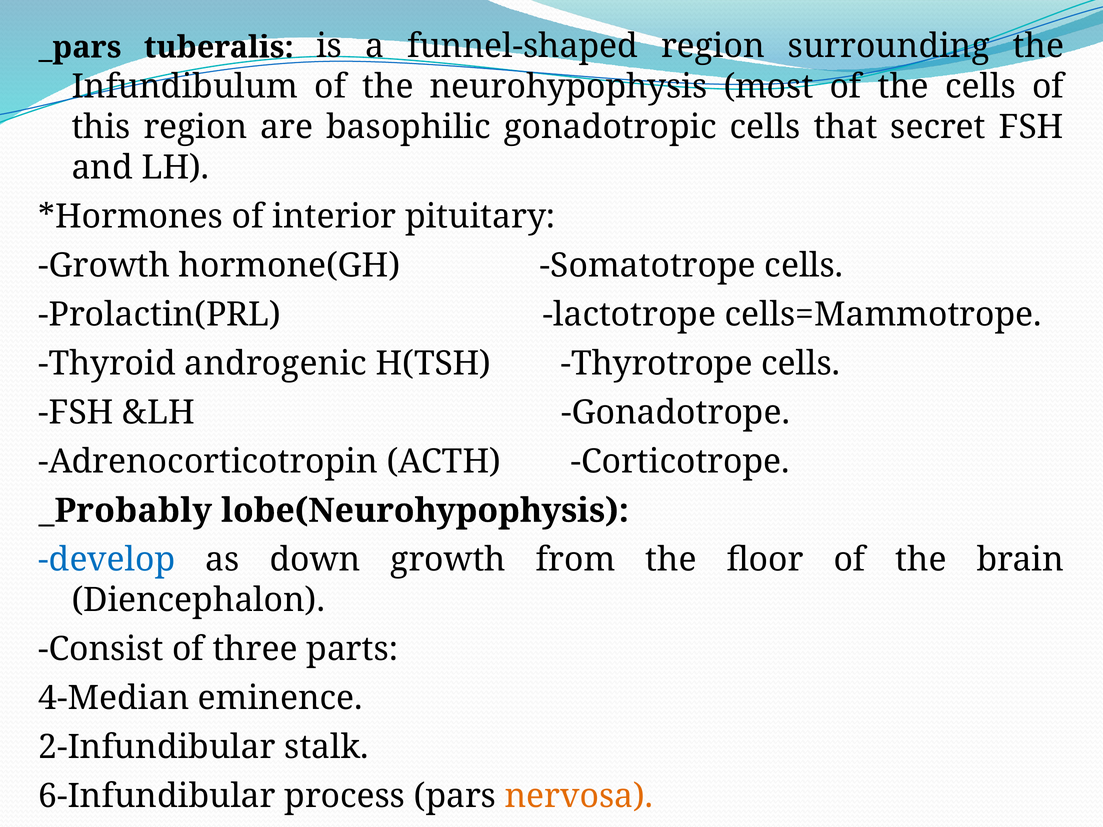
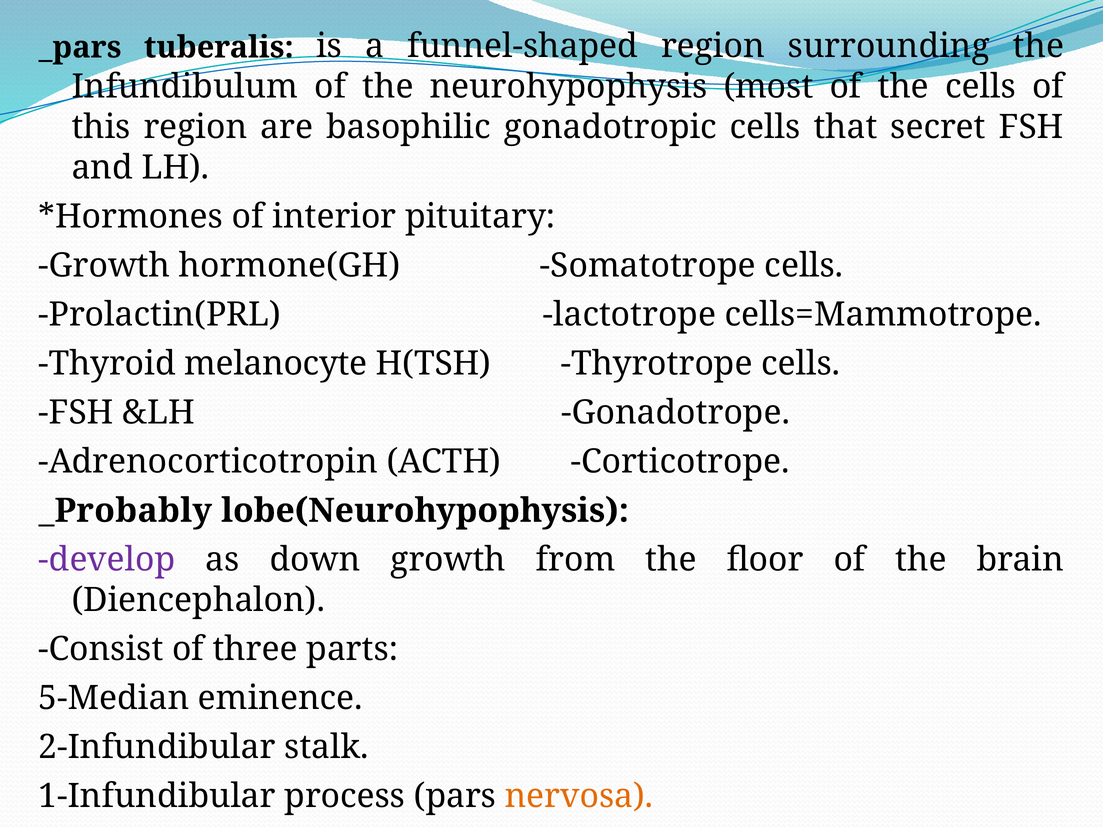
androgenic: androgenic -> melanocyte
develop colour: blue -> purple
4-Median: 4-Median -> 5-Median
6-Infundibular: 6-Infundibular -> 1-Infundibular
